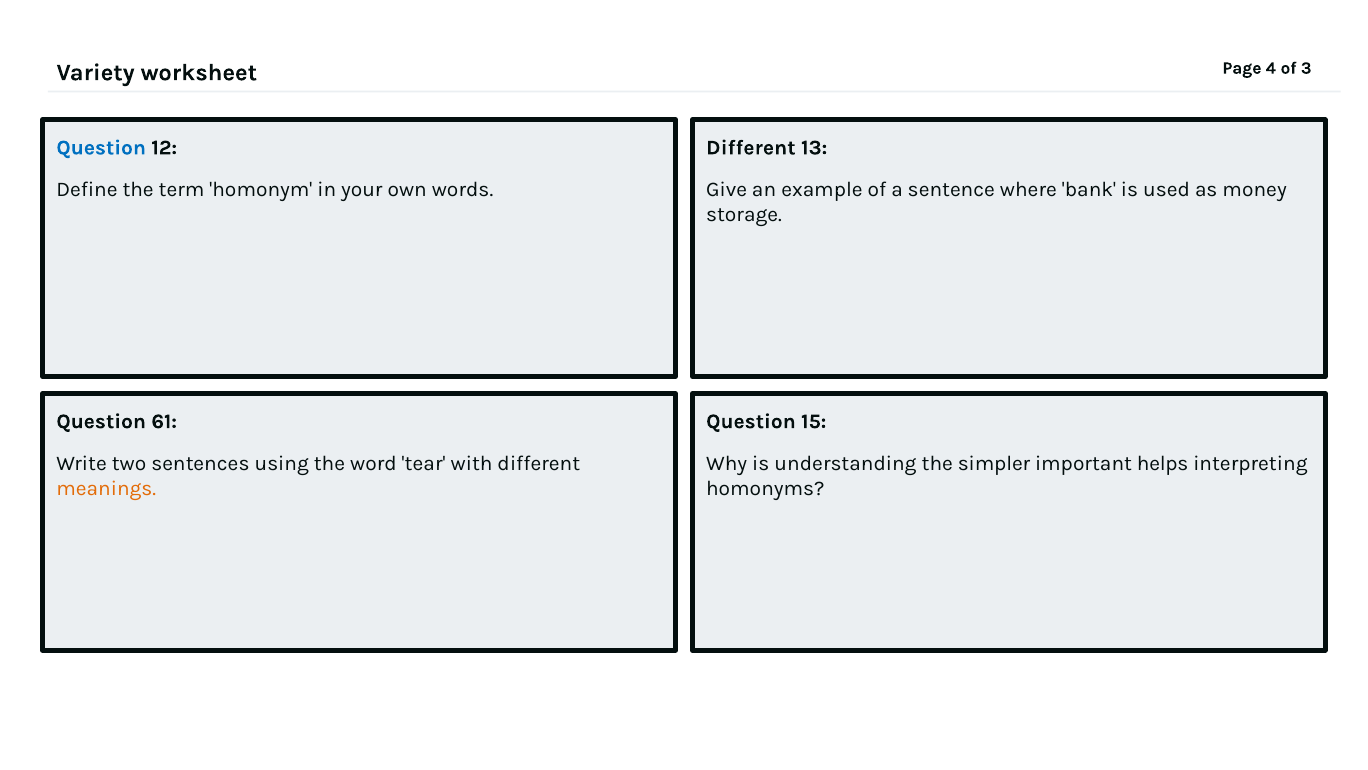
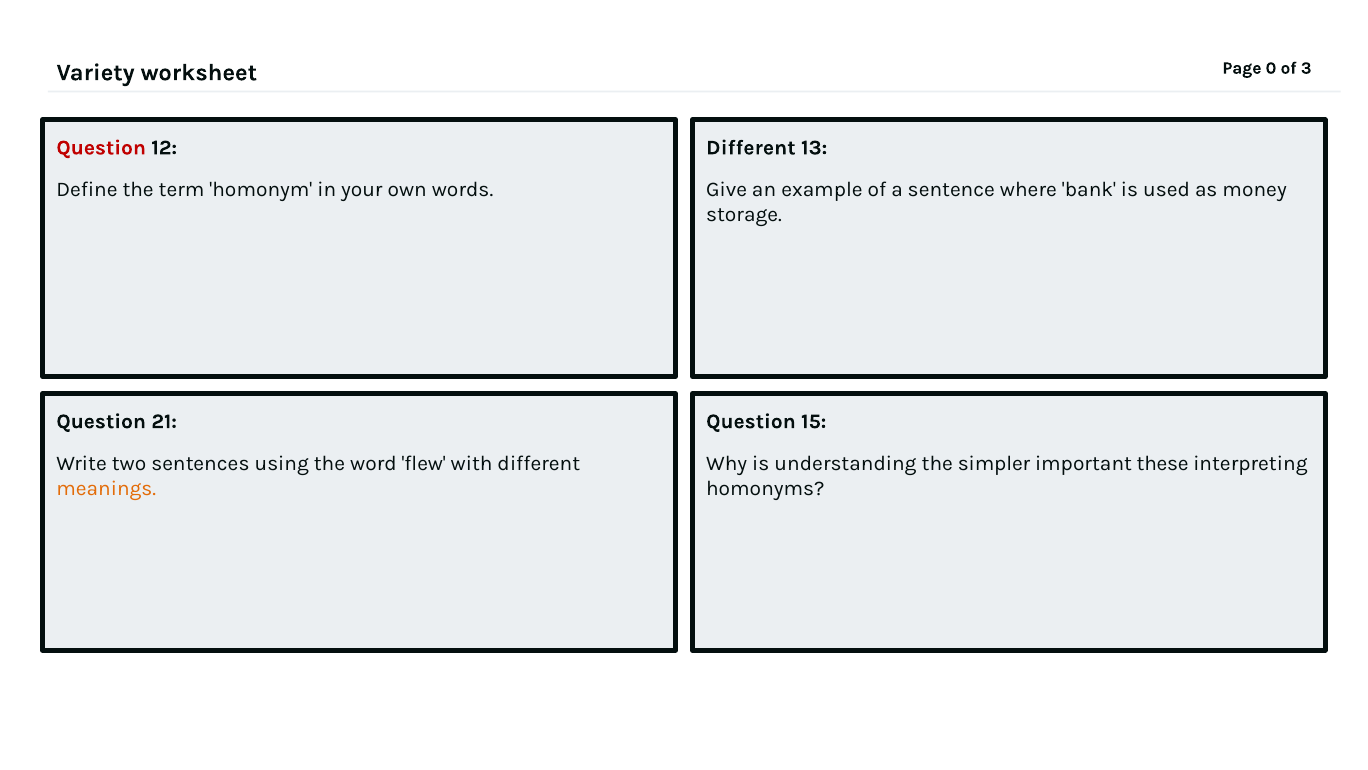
4: 4 -> 0
Question at (101, 147) colour: blue -> red
61: 61 -> 21
tear: tear -> flew
helps: helps -> these
